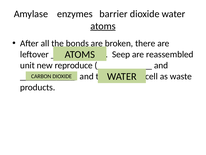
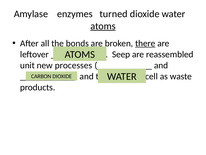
barrier: barrier -> turned
there underline: none -> present
reproduce: reproduce -> processes
